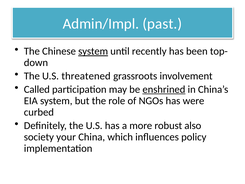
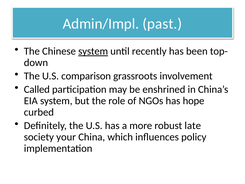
threatened: threatened -> comparison
enshrined underline: present -> none
were: were -> hope
also: also -> late
